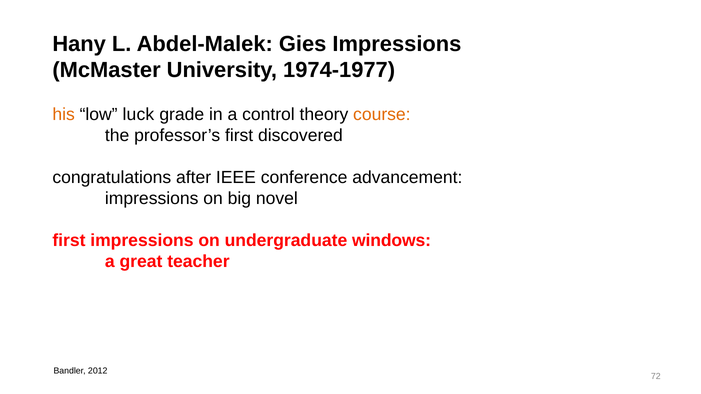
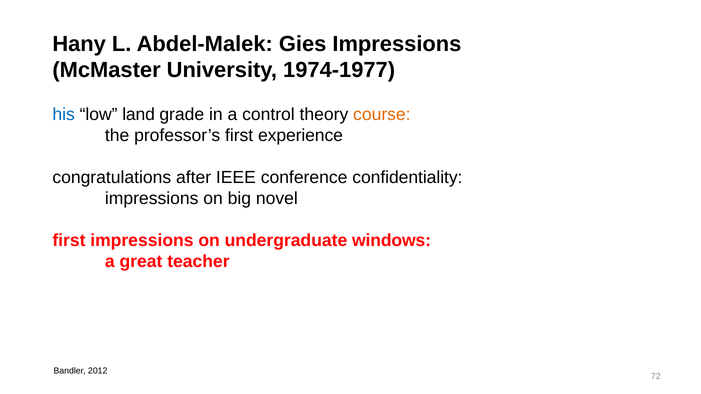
his colour: orange -> blue
luck: luck -> land
discovered: discovered -> experience
advancement: advancement -> confidentiality
